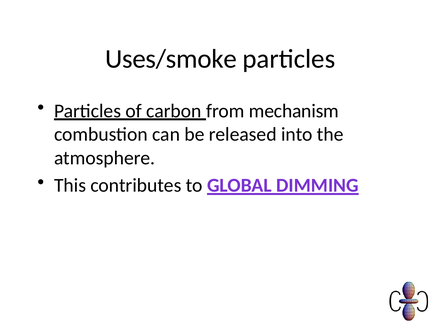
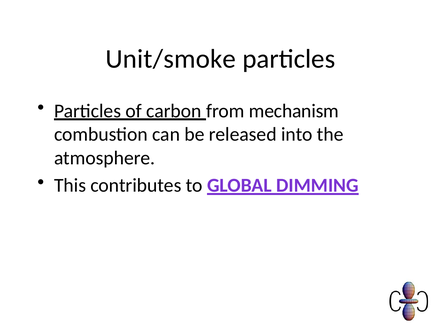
Uses/smoke: Uses/smoke -> Unit/smoke
